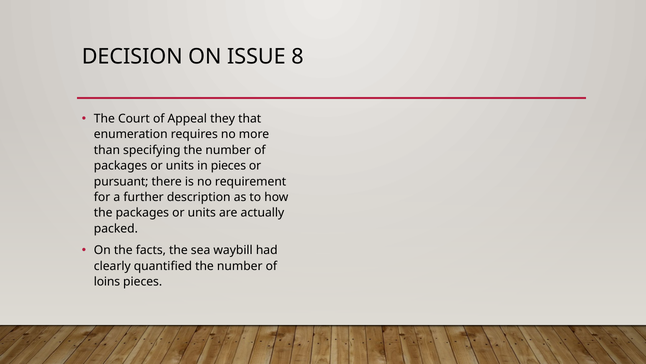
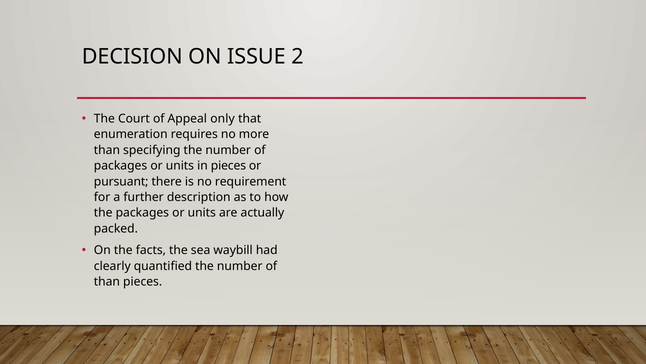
8: 8 -> 2
they: they -> only
loins at (107, 281): loins -> than
